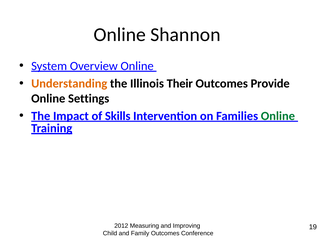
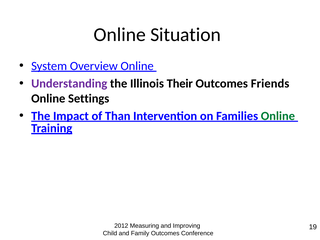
Shannon: Shannon -> Situation
Understanding colour: orange -> purple
Provide: Provide -> Friends
Skills: Skills -> Than
